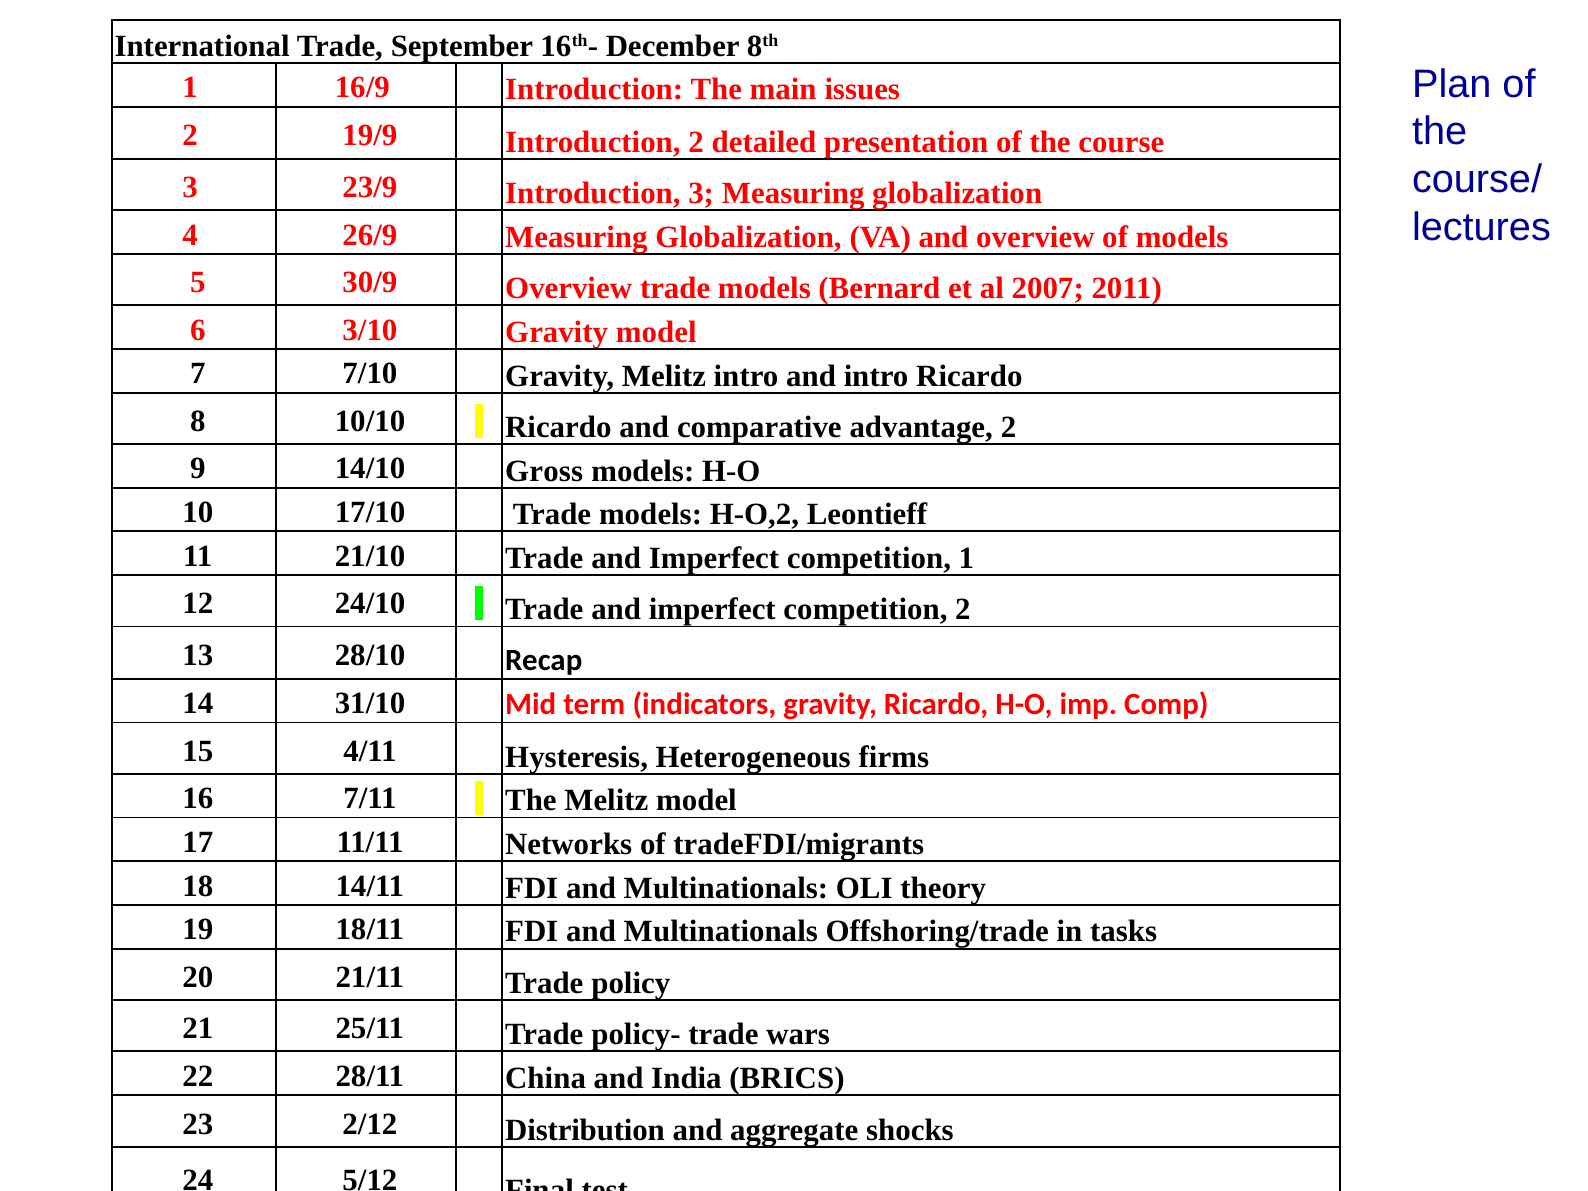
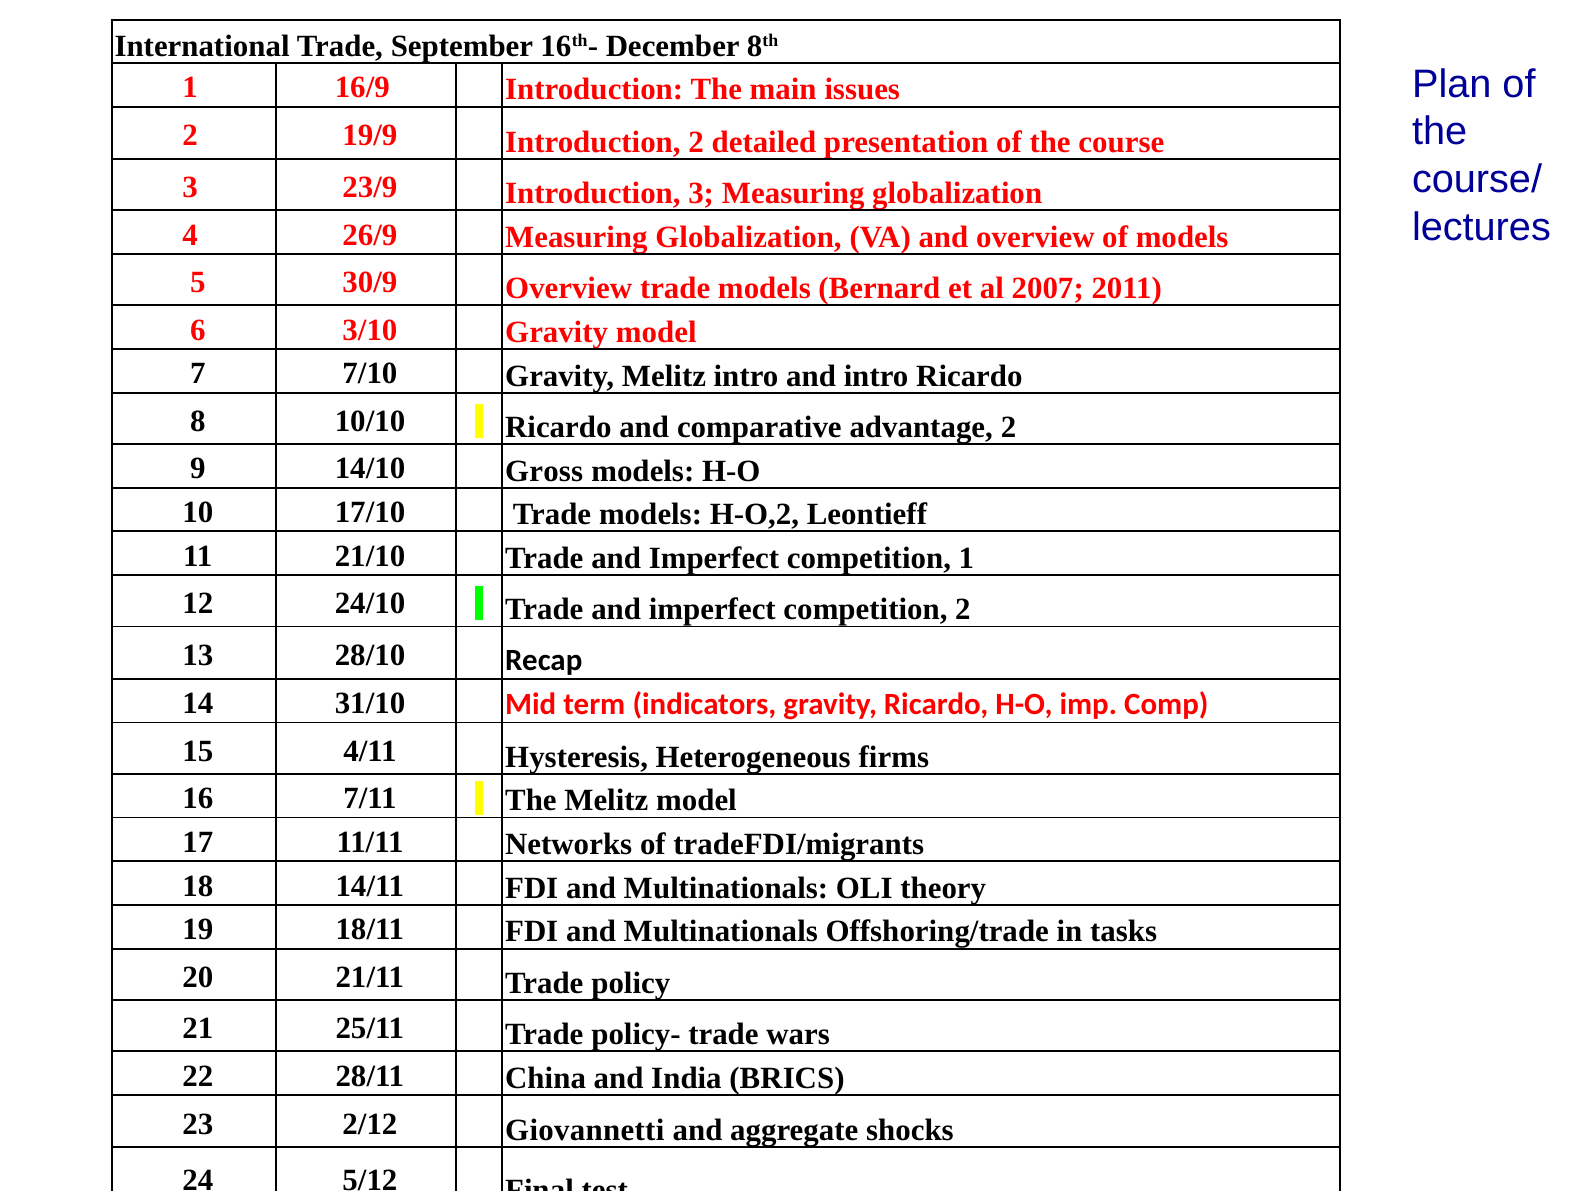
Distribution: Distribution -> Giovannetti
